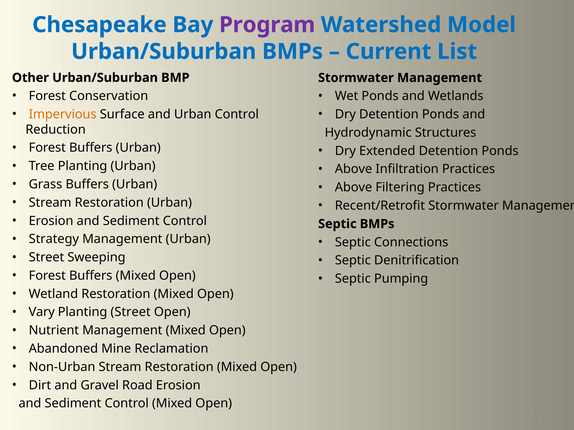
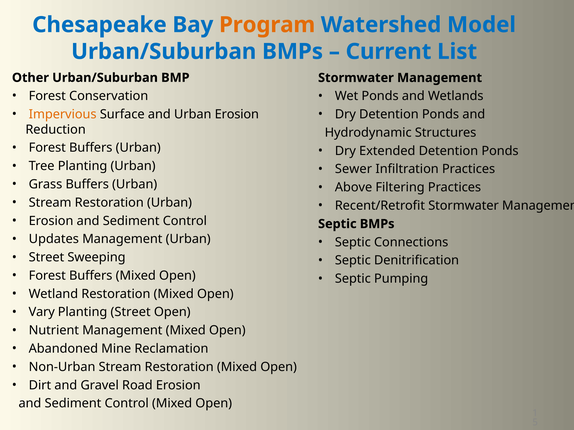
Program colour: purple -> orange
Urban Control: Control -> Erosion
Above at (354, 169): Above -> Sewer
Strategy: Strategy -> Updates
